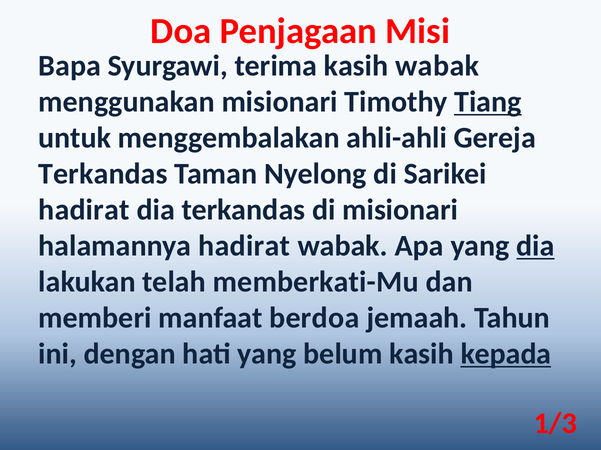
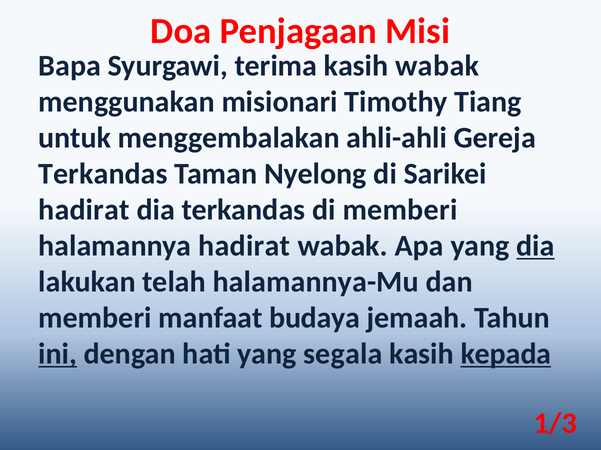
Tiang underline: present -> none
di misionari: misionari -> memberi
memberkati-Mu: memberkati-Mu -> halamannya-Mu
berdoa: berdoa -> budaya
ini underline: none -> present
belum: belum -> segala
